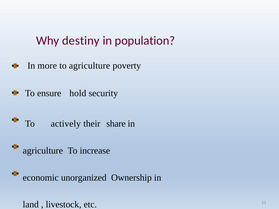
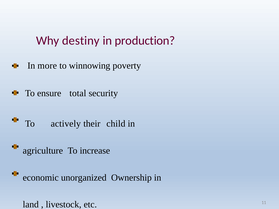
population: population -> production
to agriculture: agriculture -> winnowing
hold: hold -> total
share: share -> child
